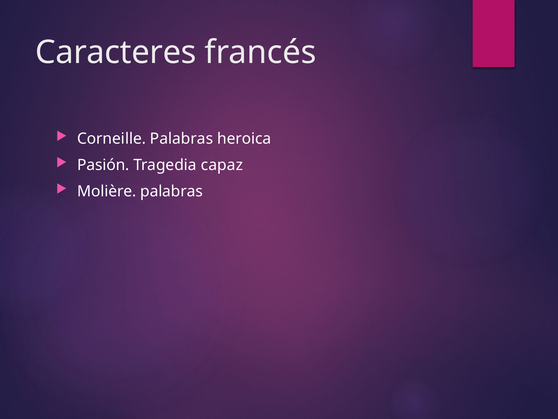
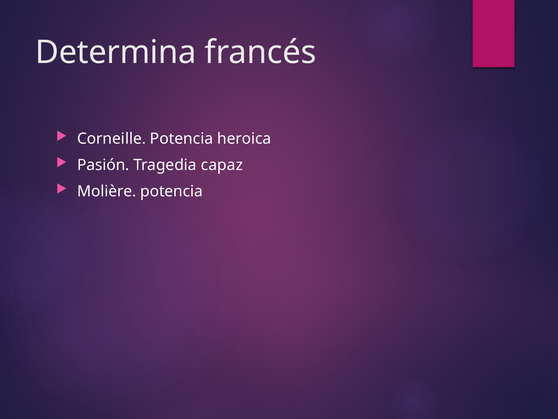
Caracteres: Caracteres -> Determina
Corneille Palabras: Palabras -> Potencia
Molière palabras: palabras -> potencia
